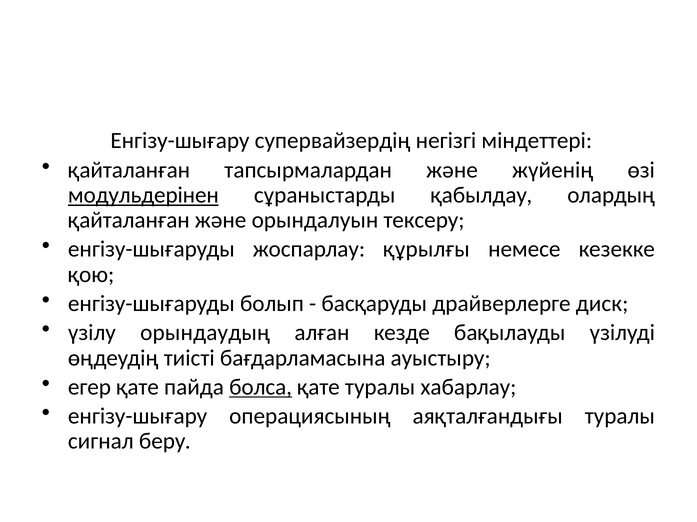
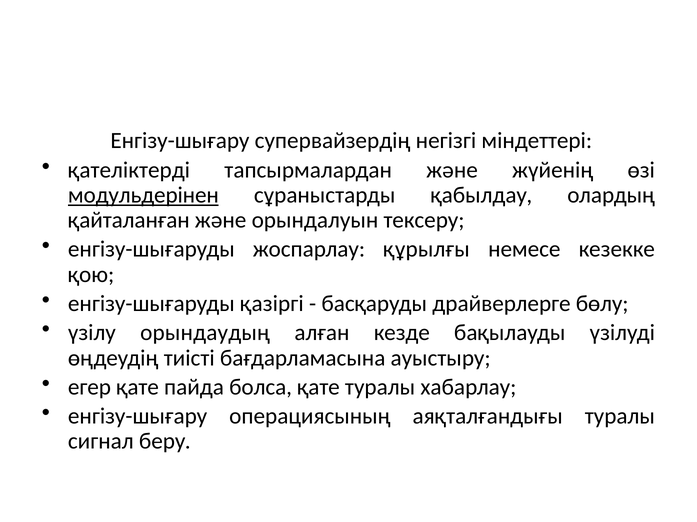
қайталанған at (129, 170): қайталанған -> қателіктерді
болып: болып -> қазіргі
диск: диск -> бөлу
болса underline: present -> none
